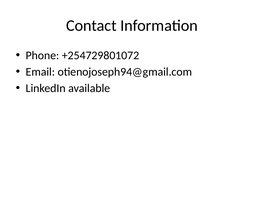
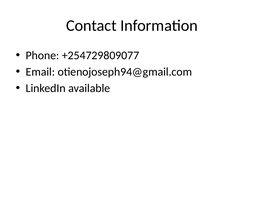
+254729801072: +254729801072 -> +254729809077
